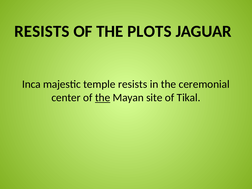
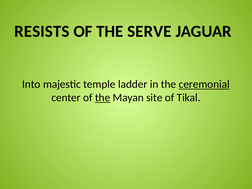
PLOTS: PLOTS -> SERVE
Inca: Inca -> Into
temple resists: resists -> ladder
ceremonial underline: none -> present
